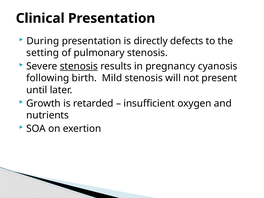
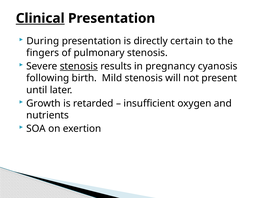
Clinical underline: none -> present
defects: defects -> certain
setting: setting -> fingers
